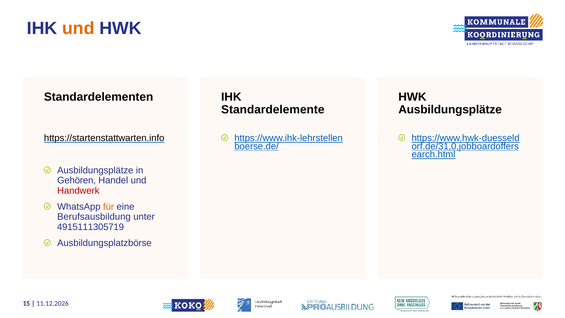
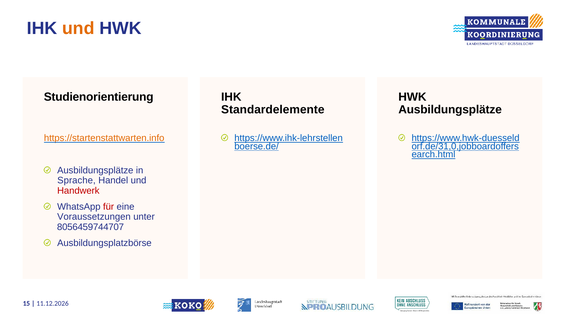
Standardelementen: Standardelementen -> Studienorientierung
https://startenstattwarten.info colour: black -> orange
Gehören: Gehören -> Sprache
für colour: orange -> red
Berufsausbildung: Berufsausbildung -> Voraussetzungen
4915111305719: 4915111305719 -> 8056459744707
